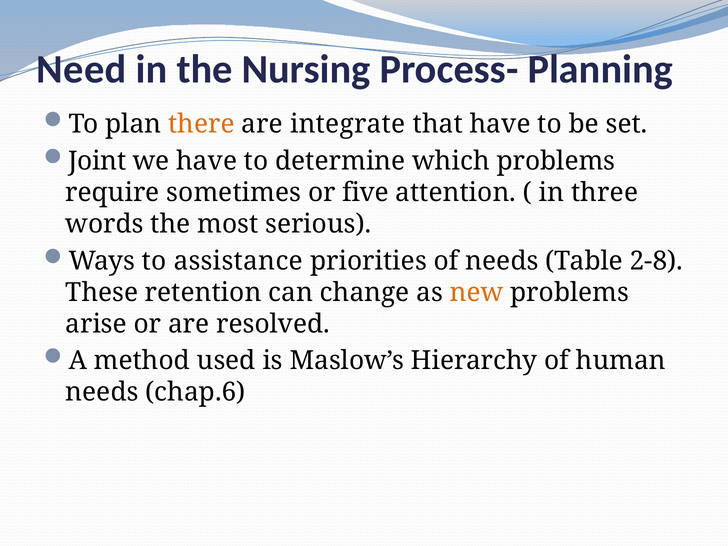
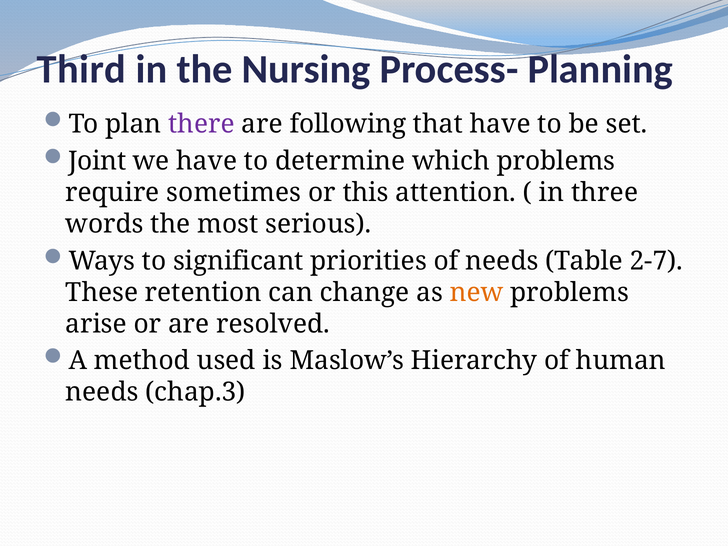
Need: Need -> Third
there colour: orange -> purple
integrate: integrate -> following
five: five -> this
assistance: assistance -> significant
2-8: 2-8 -> 2-7
chap.6: chap.6 -> chap.3
